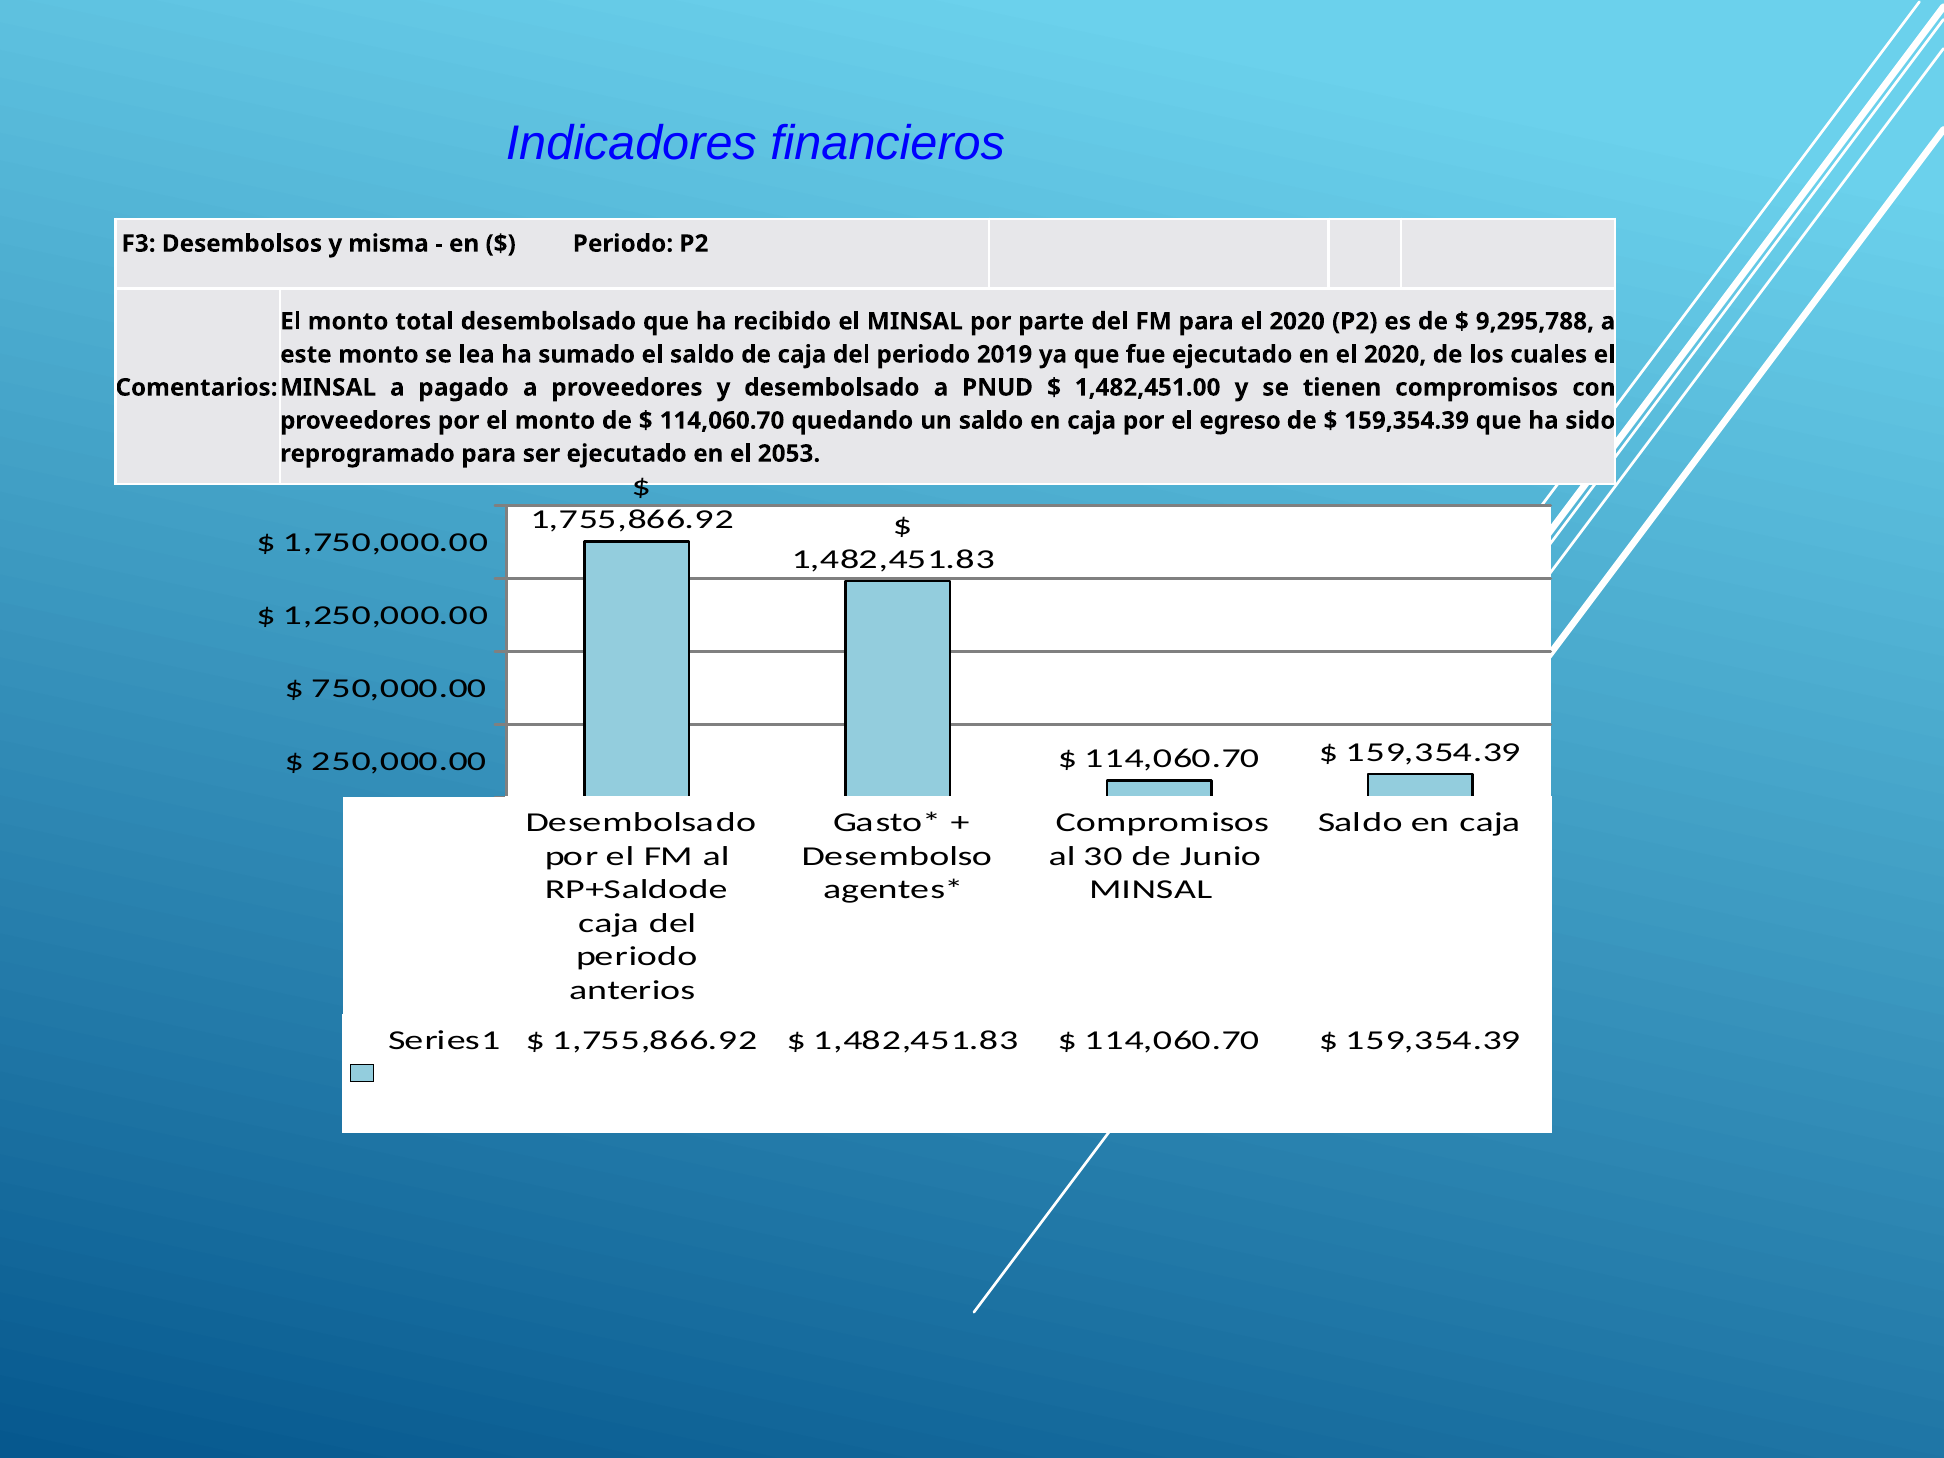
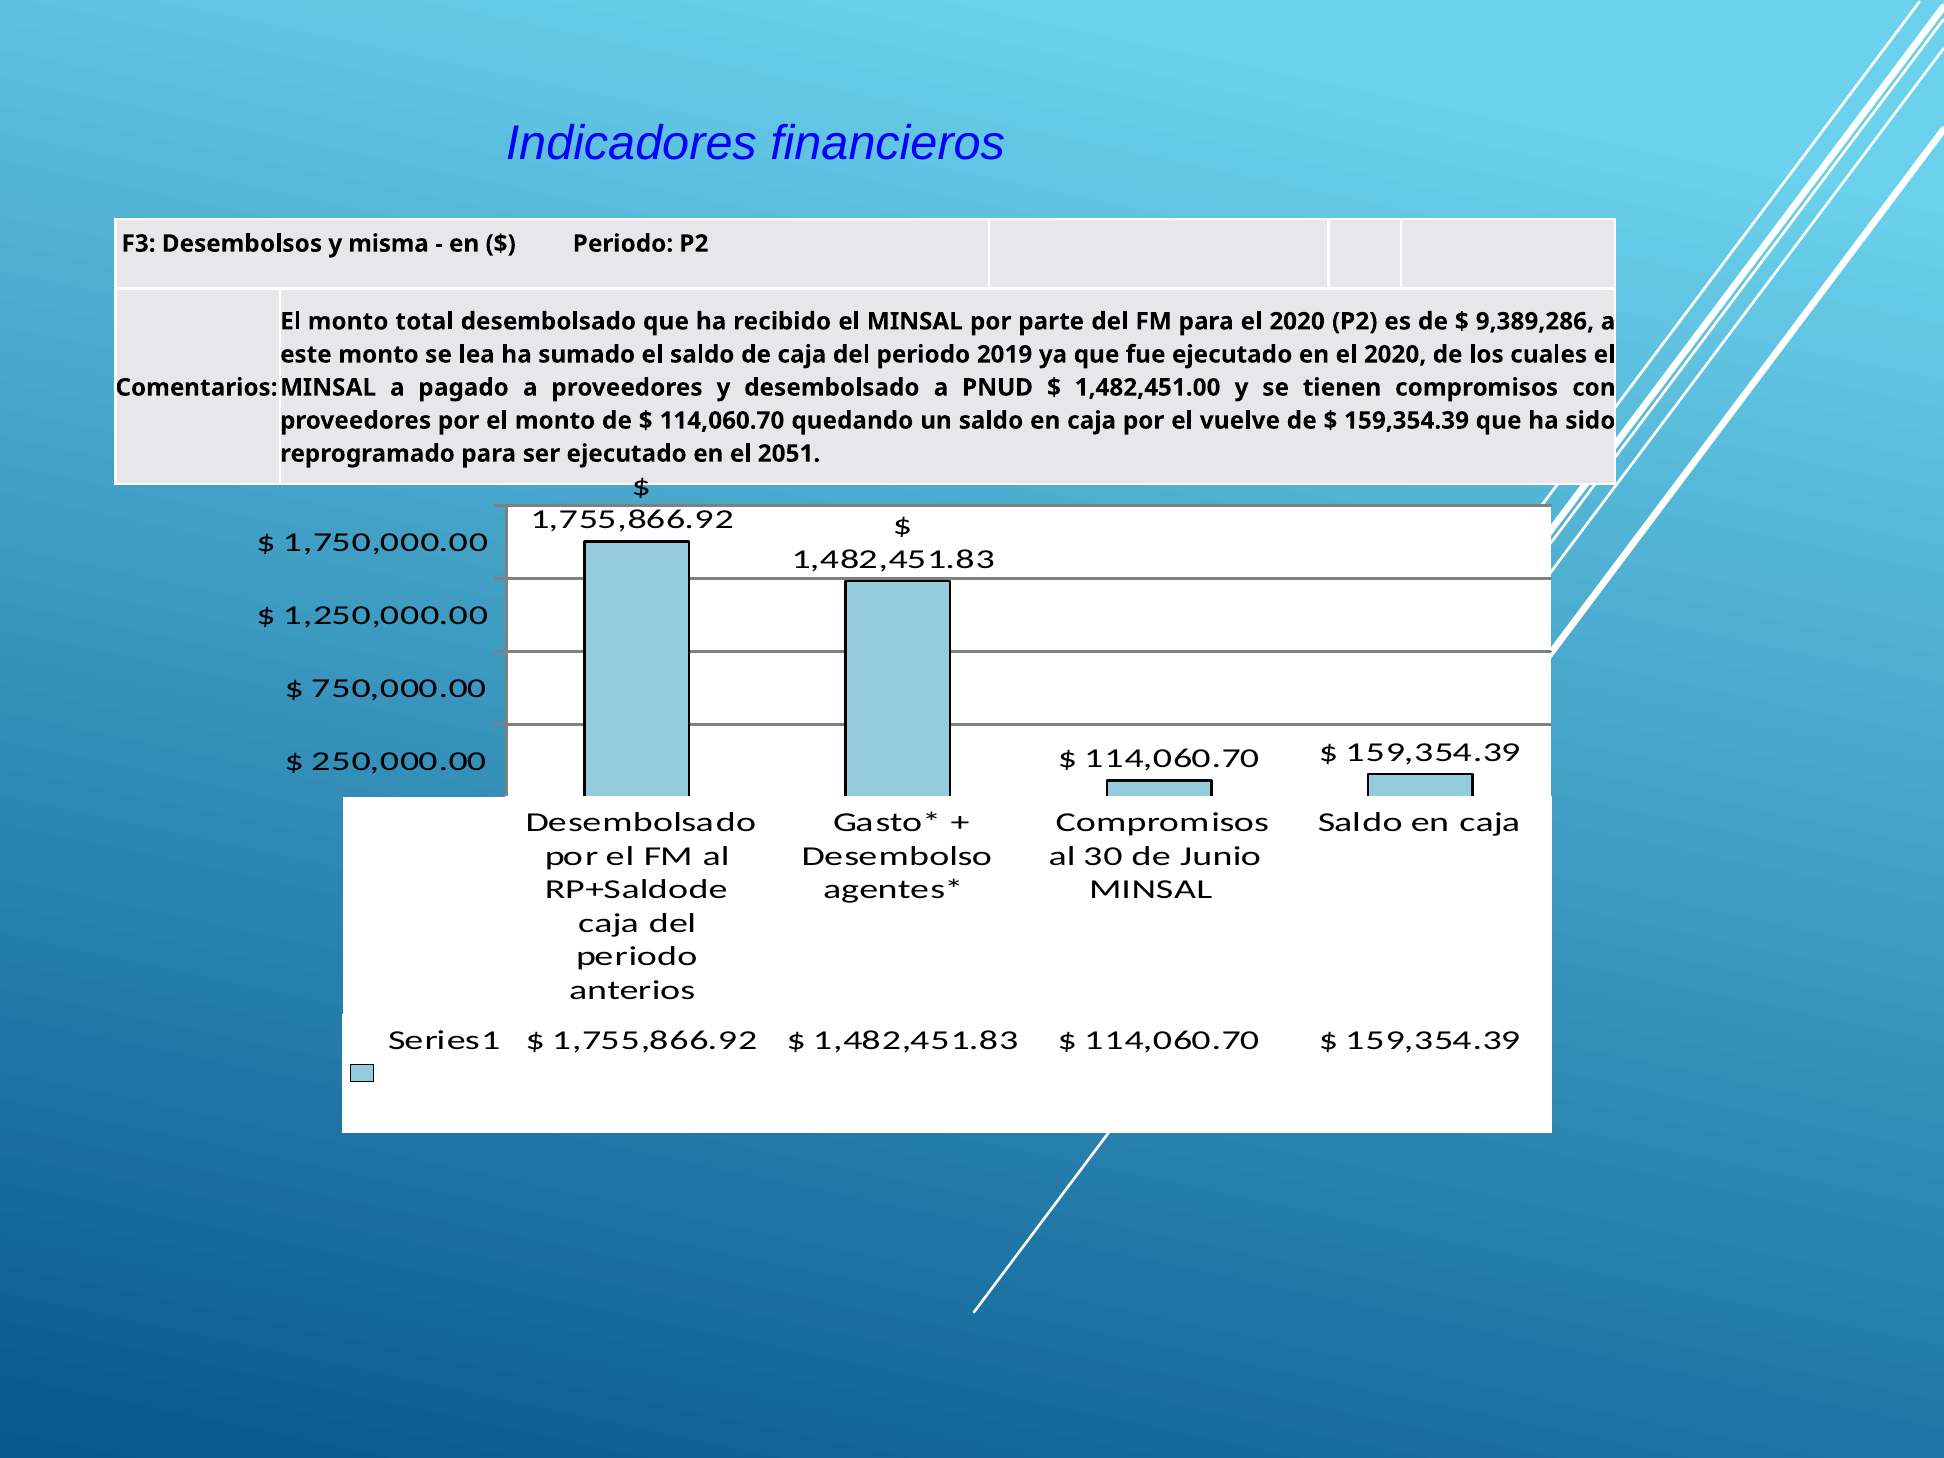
9,295,788: 9,295,788 -> 9,389,286
egreso: egreso -> vuelve
2053: 2053 -> 2051
